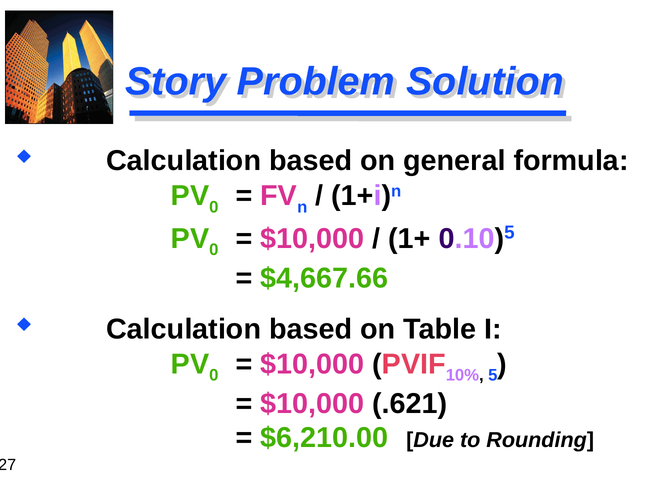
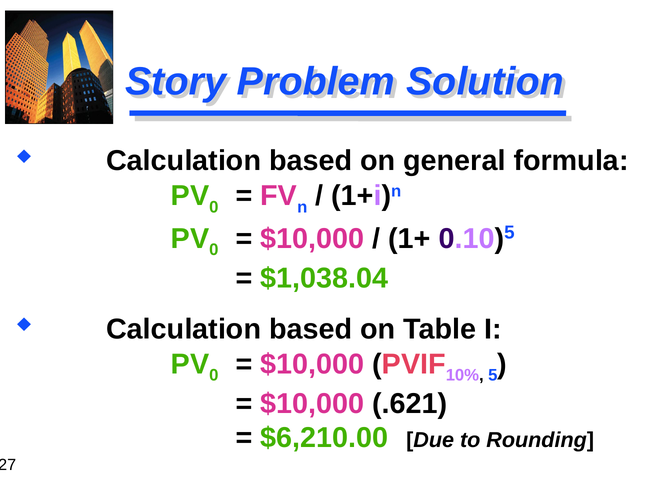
$4,667.66: $4,667.66 -> $1,038.04
